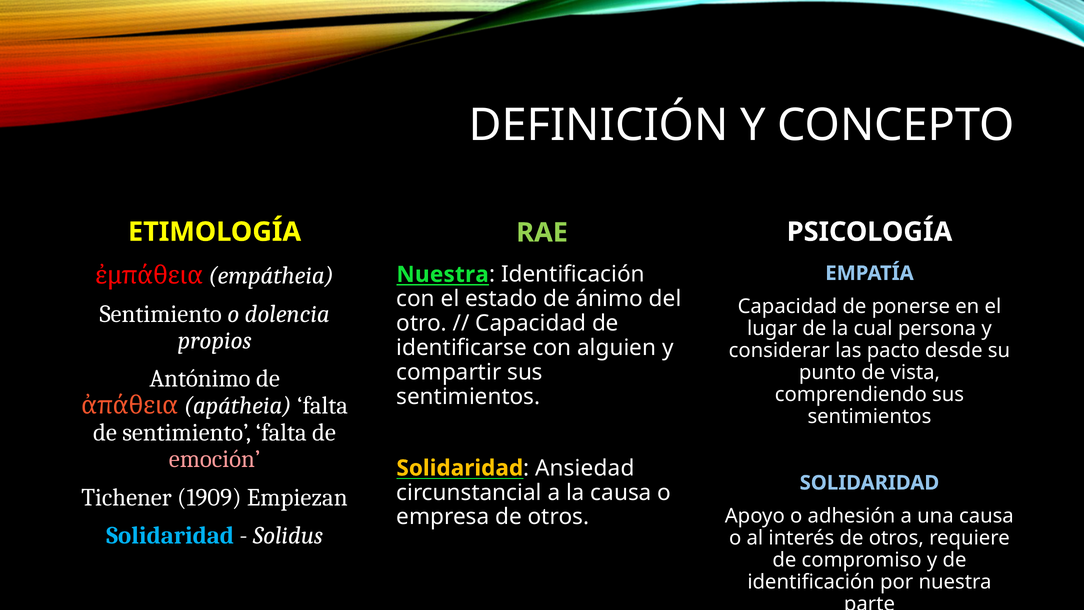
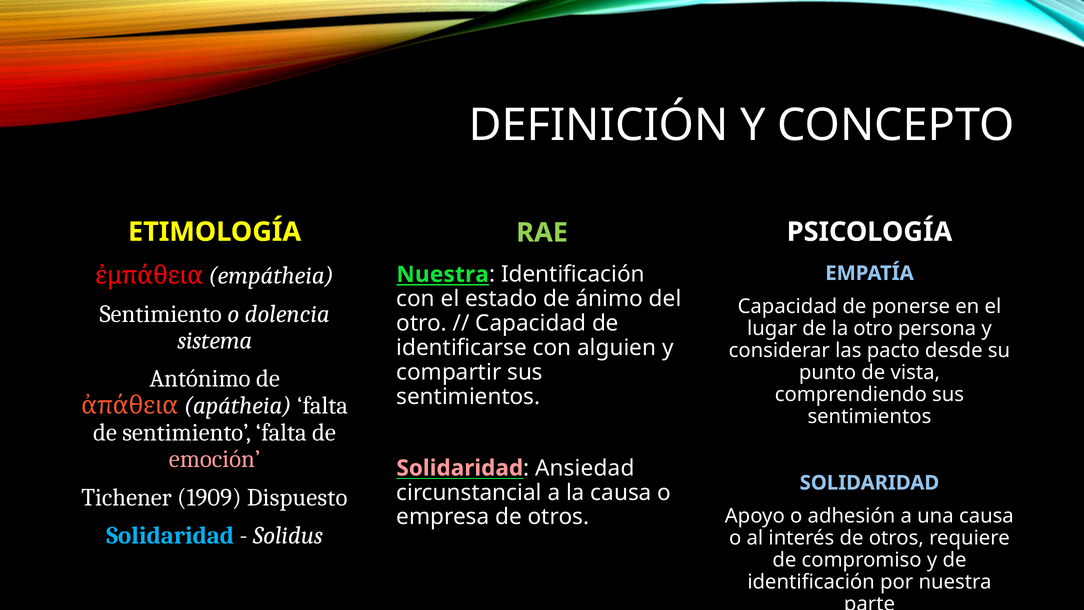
la cual: cual -> otro
propios: propios -> sistema
Solidaridad at (460, 468) colour: yellow -> pink
Empiezan: Empiezan -> Dispuesto
